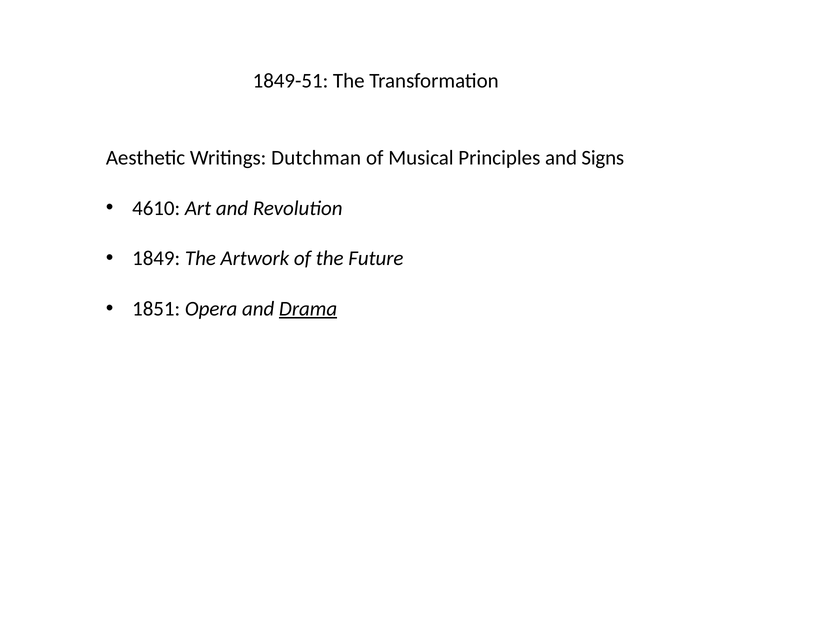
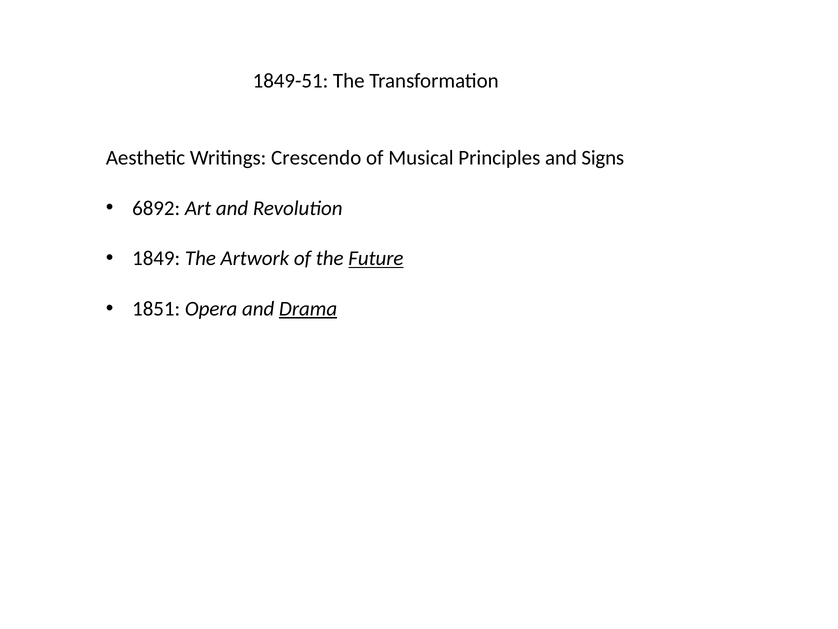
Dutchman: Dutchman -> Crescendo
4610: 4610 -> 6892
Future underline: none -> present
